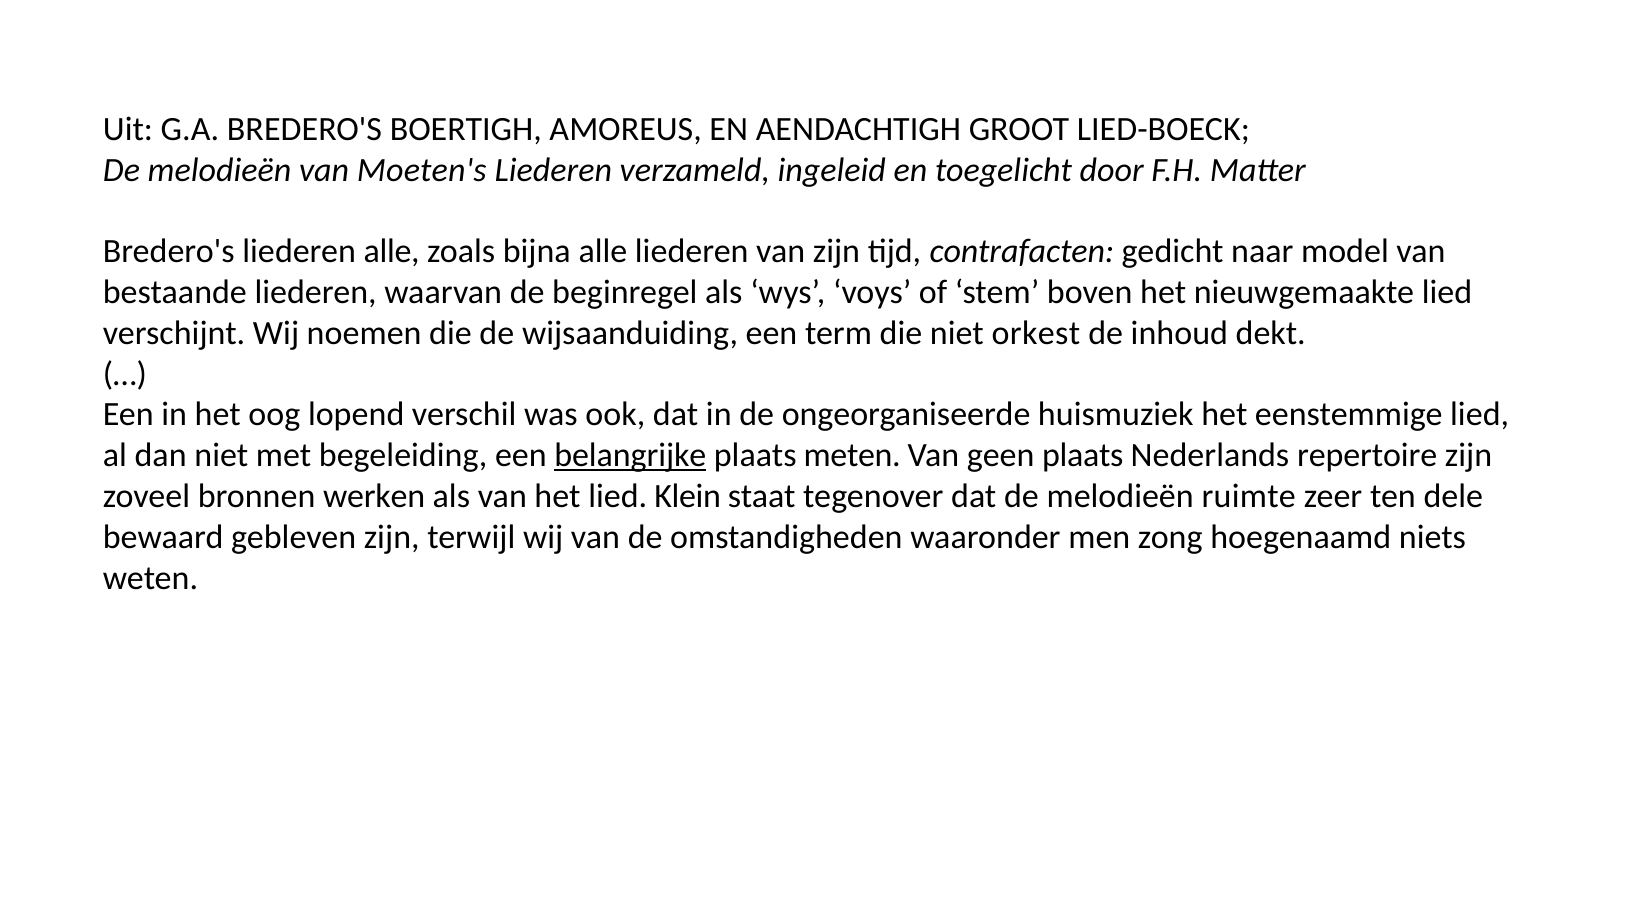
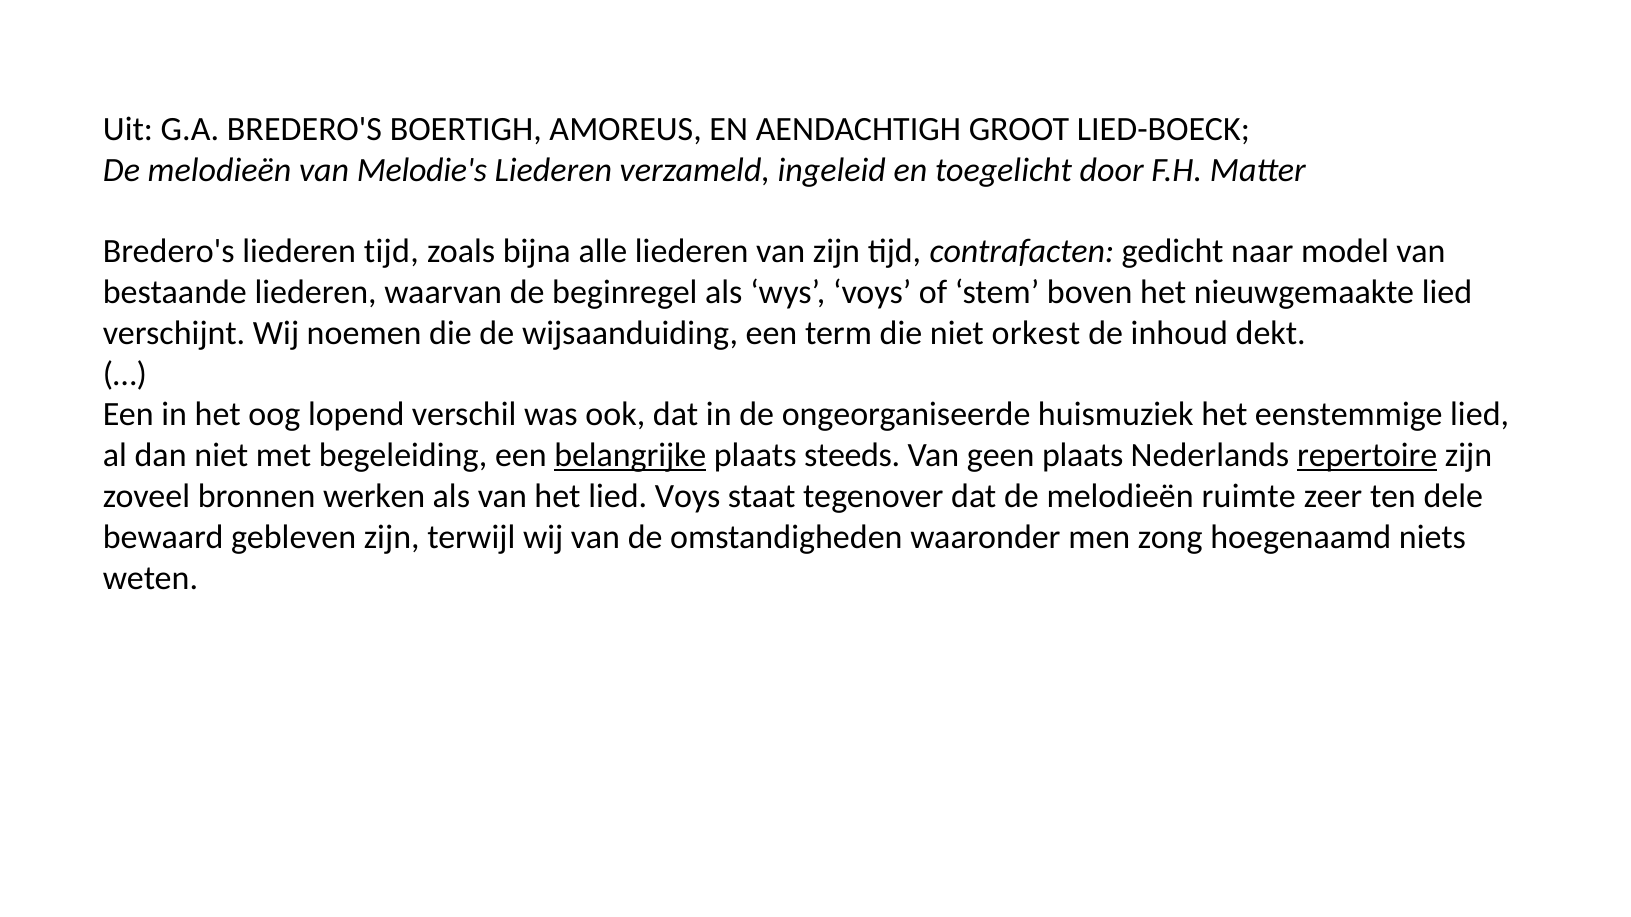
Moeten's: Moeten's -> Melodie's
liederen alle: alle -> tijd
meten: meten -> steeds
repertoire underline: none -> present
lied Klein: Klein -> Voys
